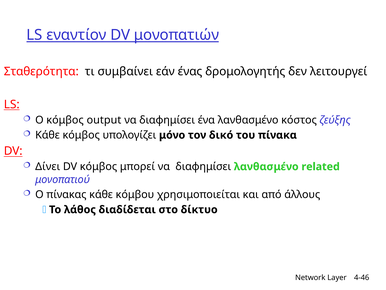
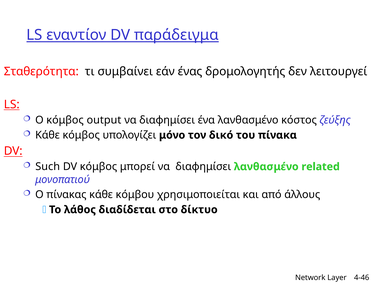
μονοπατιών: μονοπατιών -> παράδειγμα
Δίνει: Δίνει -> Such
